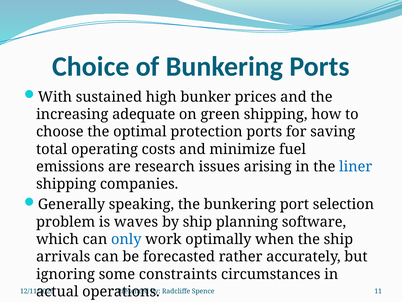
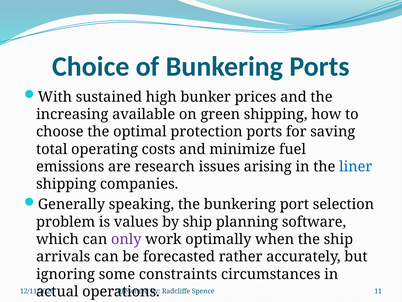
adequate: adequate -> available
waves: waves -> values
only colour: blue -> purple
